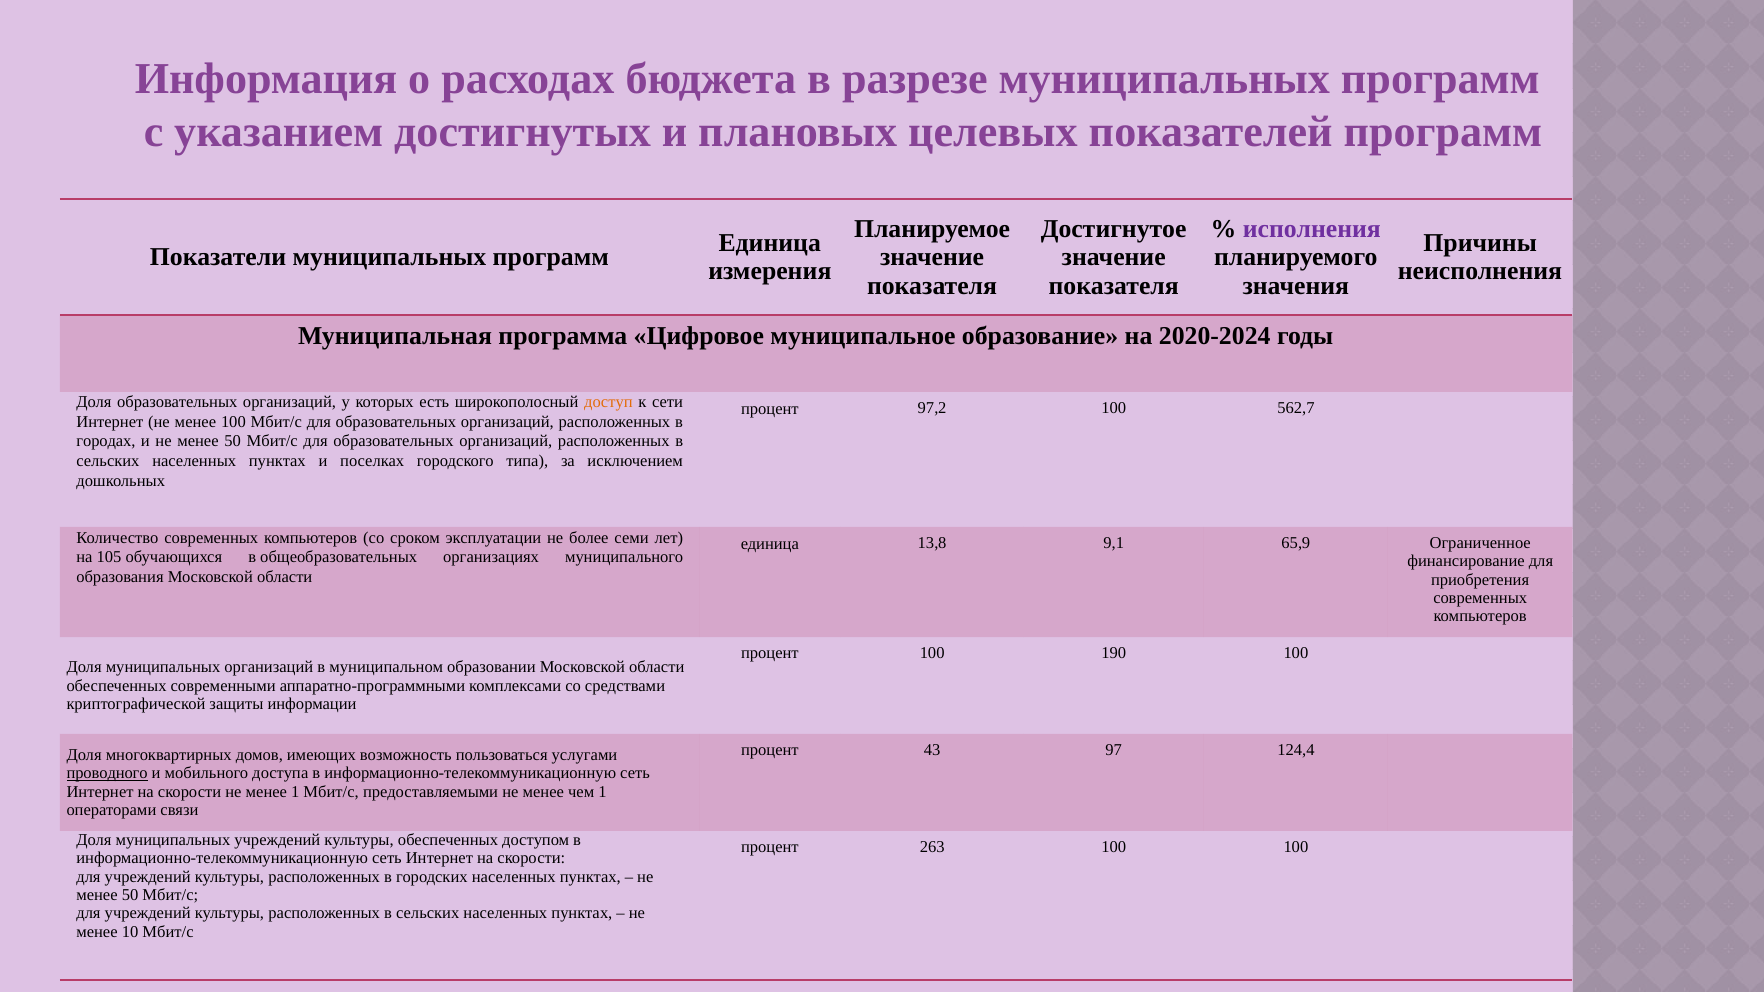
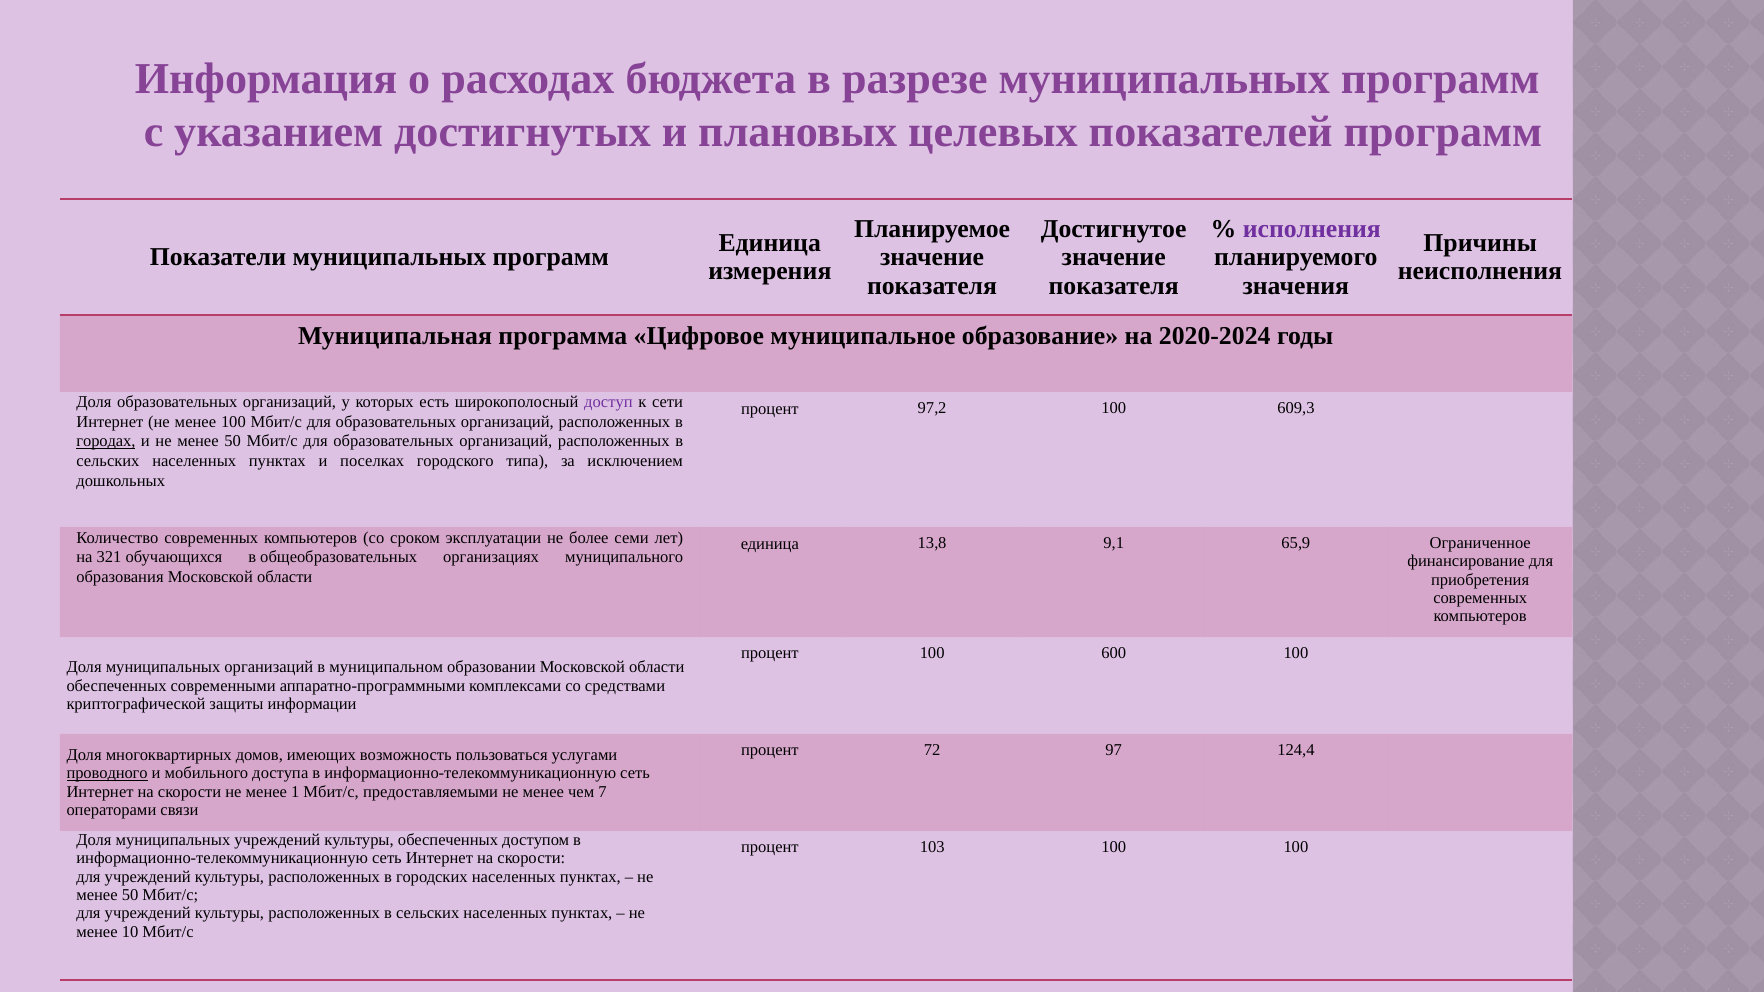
доступ colour: orange -> purple
562,7: 562,7 -> 609,3
городах underline: none -> present
105: 105 -> 321
190: 190 -> 600
43: 43 -> 72
чем 1: 1 -> 7
263: 263 -> 103
